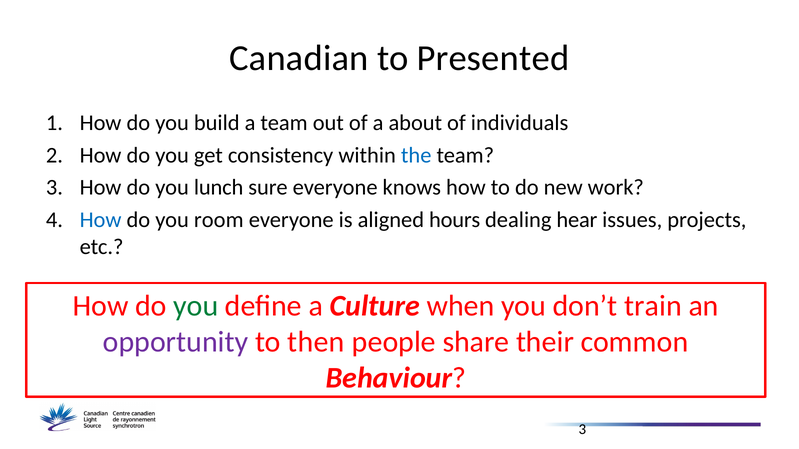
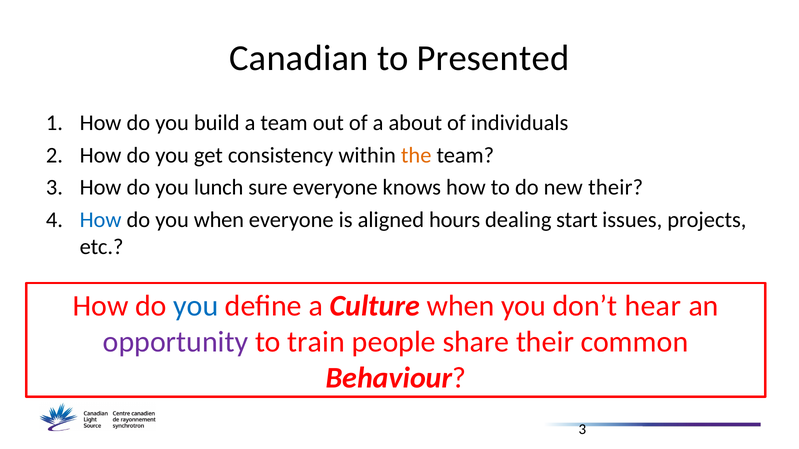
the colour: blue -> orange
new work: work -> their
you room: room -> when
hear: hear -> start
you at (196, 306) colour: green -> blue
train: train -> hear
then: then -> train
